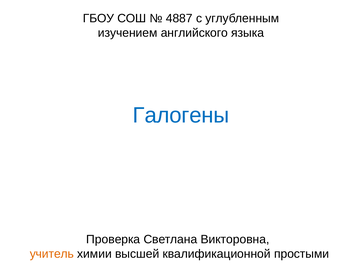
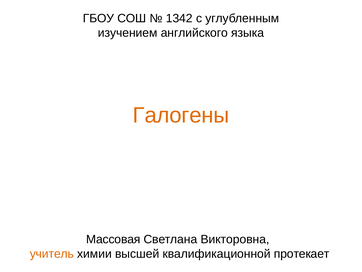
4887: 4887 -> 1342
Галогены colour: blue -> orange
Проверка: Проверка -> Массовая
простыми: простыми -> протекает
